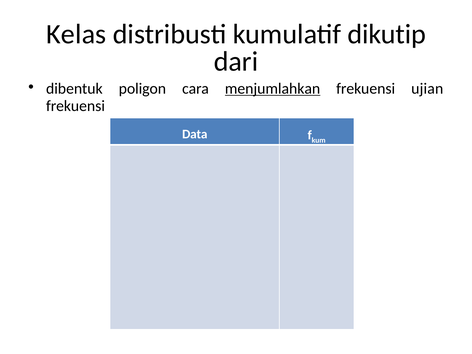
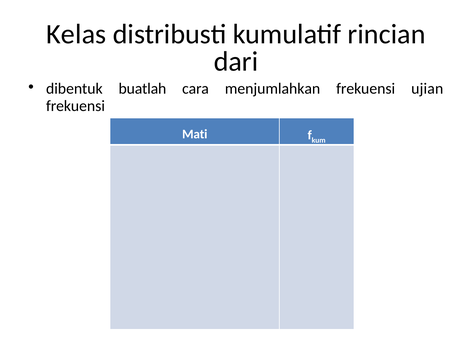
dikutip: dikutip -> rincian
poligon: poligon -> buatlah
menjumlahkan underline: present -> none
Data: Data -> Mati
